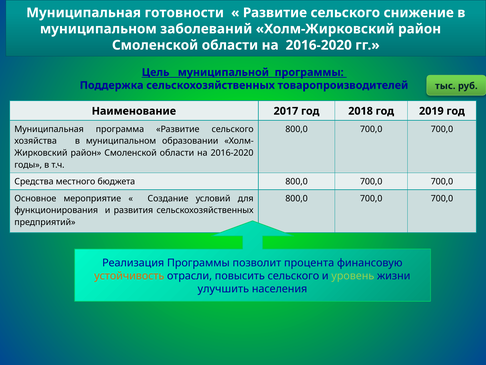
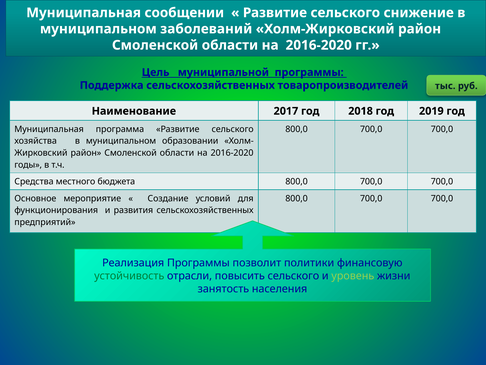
готовности: готовности -> сообщении
процента: процента -> политики
устойчивость colour: orange -> green
улучшить: улучшить -> занятость
